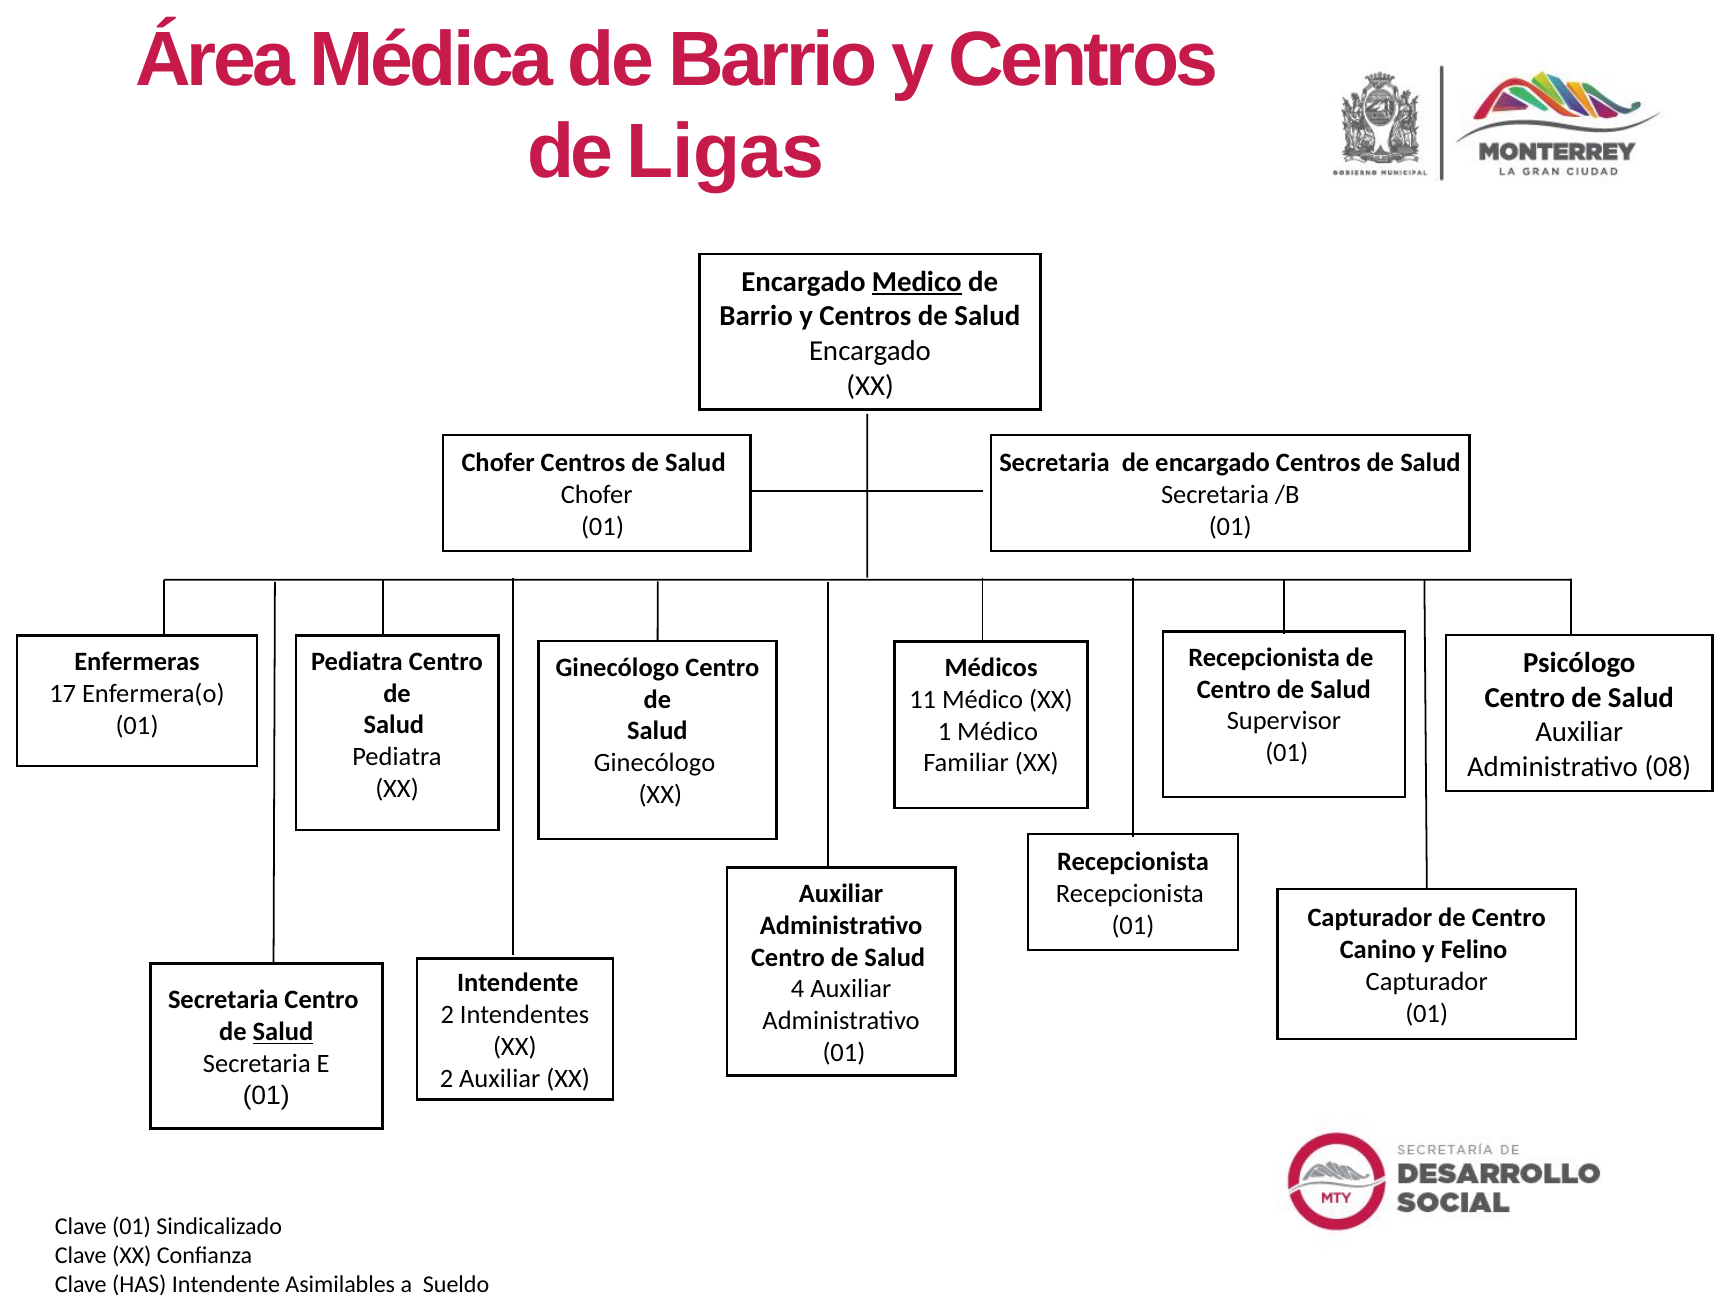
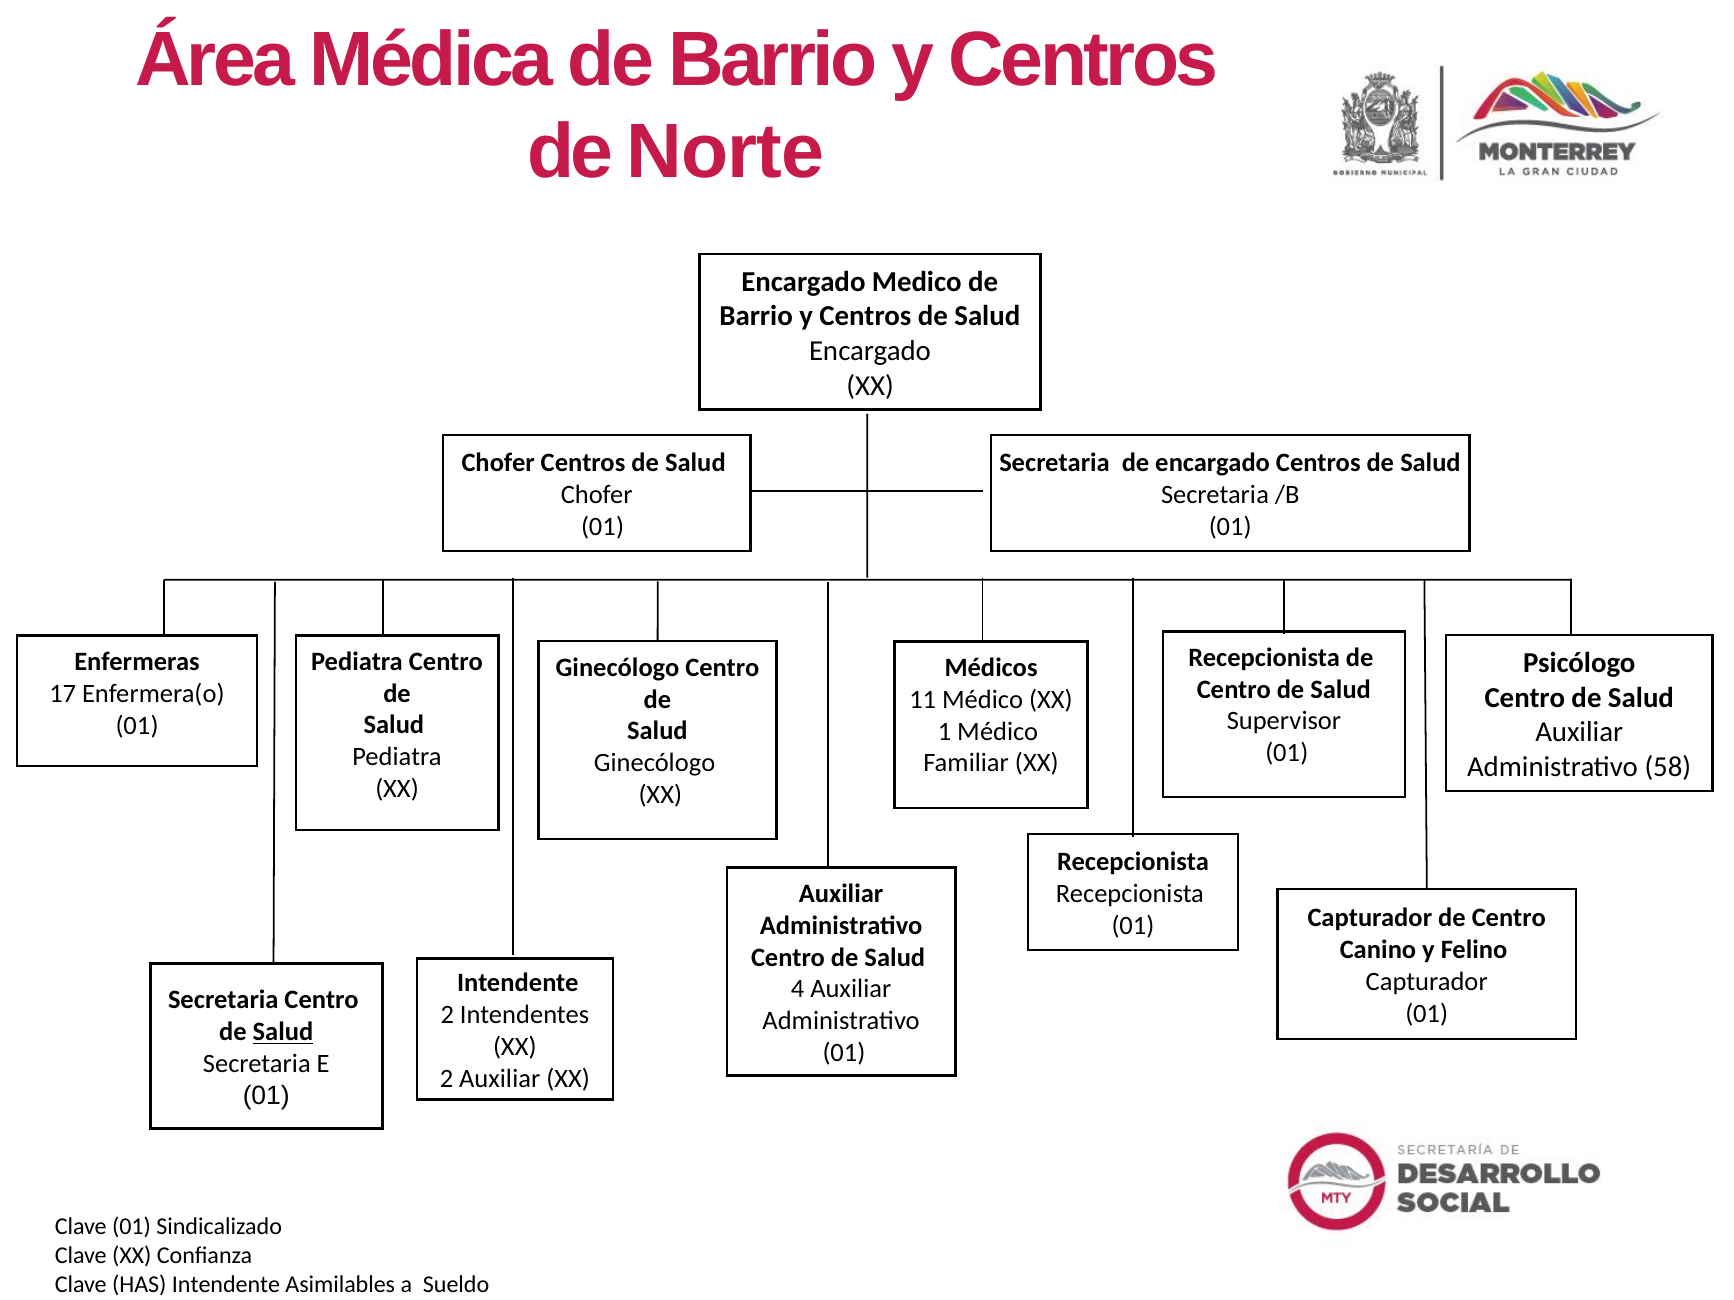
Ligas: Ligas -> Norte
Medico underline: present -> none
08: 08 -> 58
